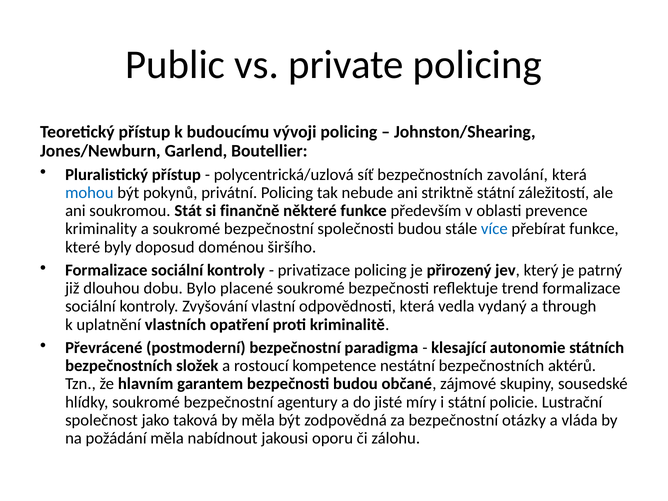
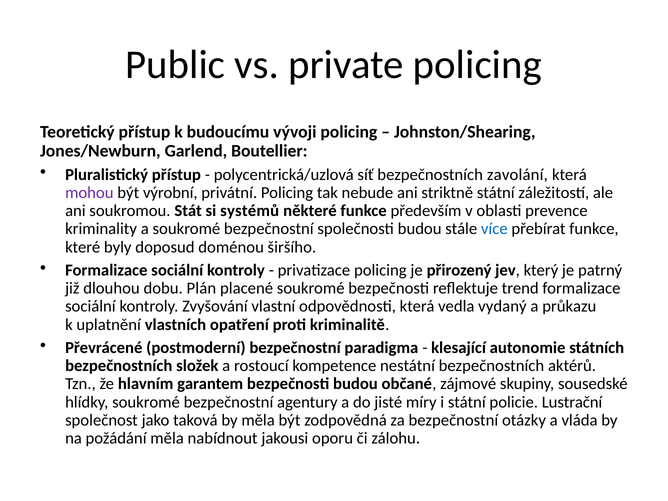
mohou colour: blue -> purple
pokynů: pokynů -> výrobní
finančně: finančně -> systémů
Bylo: Bylo -> Plán
through: through -> průkazu
